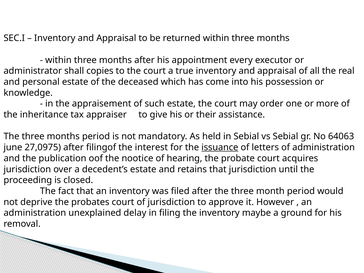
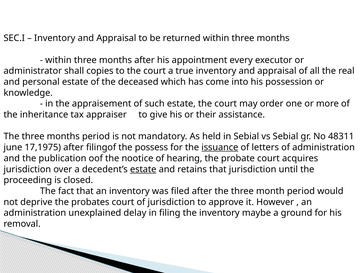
64063: 64063 -> 48311
27,0975: 27,0975 -> 17,1975
interest: interest -> possess
estate at (143, 169) underline: none -> present
